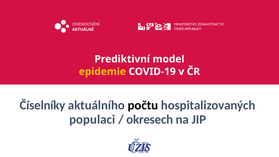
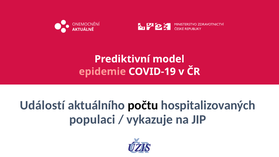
epidemie colour: yellow -> pink
Číselníky: Číselníky -> Událostí
okresech: okresech -> vykazuje
